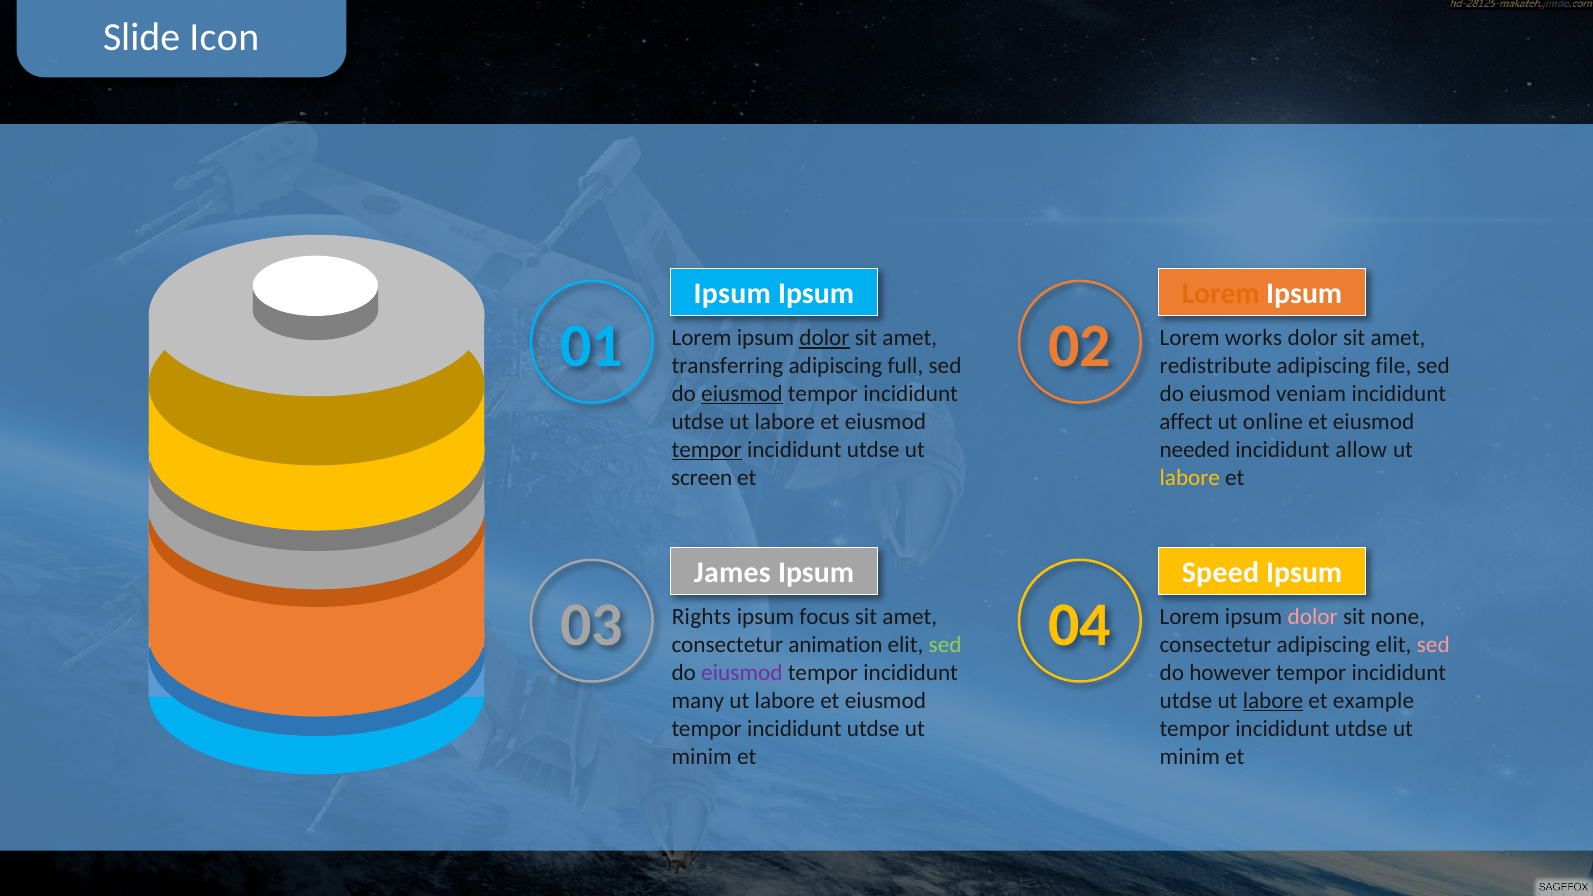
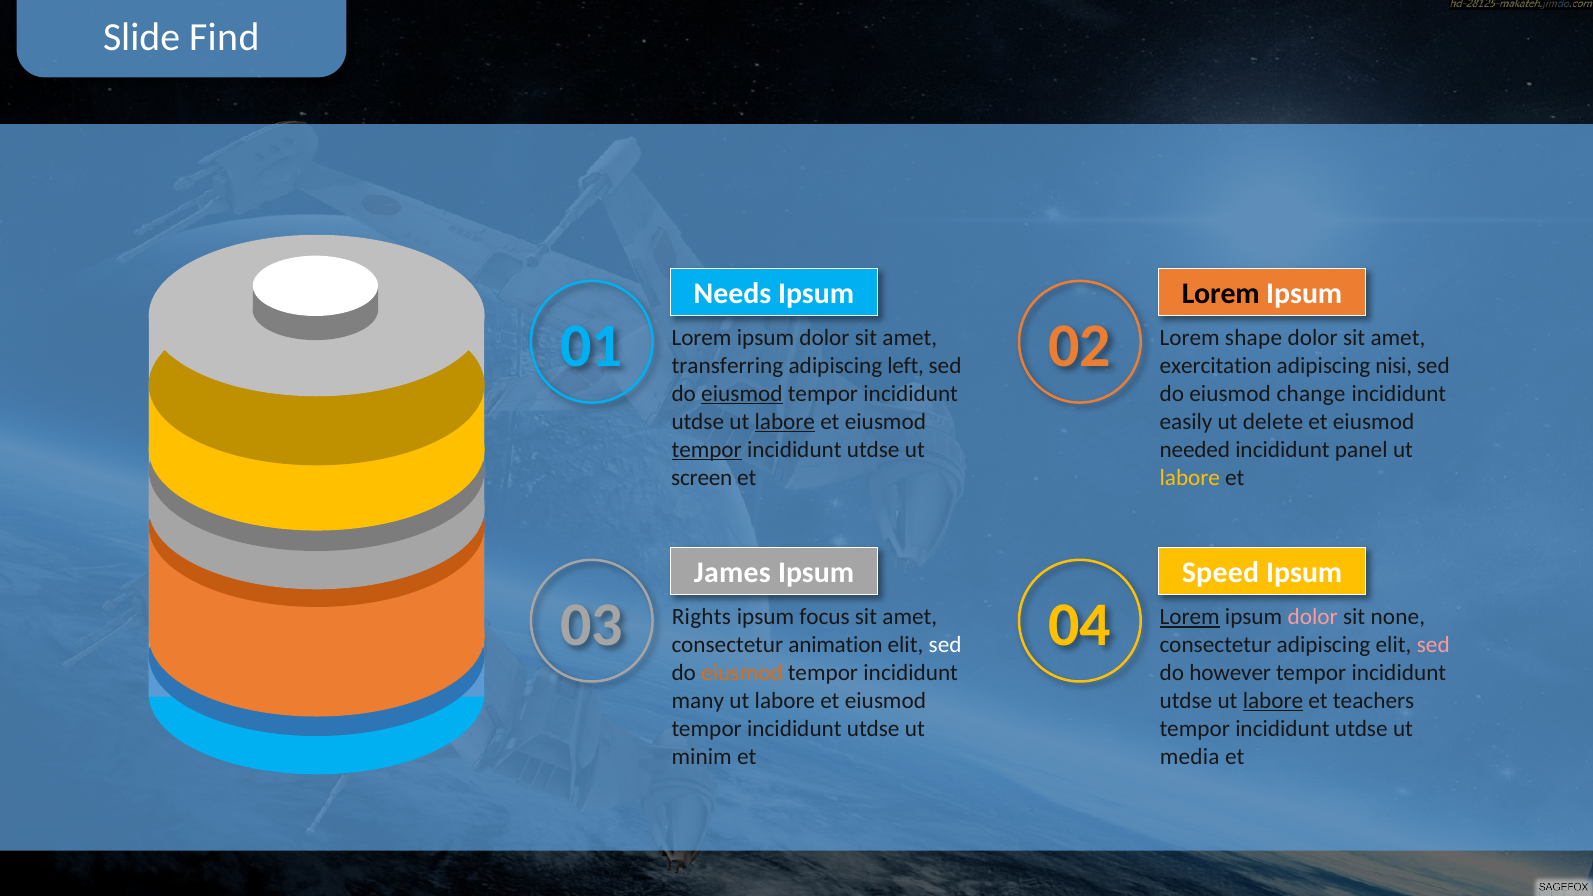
Icon: Icon -> Find
Ipsum at (732, 294): Ipsum -> Needs
Lorem at (1221, 294) colour: orange -> black
dolor at (825, 338) underline: present -> none
works: works -> shape
full: full -> left
redistribute: redistribute -> exercitation
file: file -> nisi
veniam: veniam -> change
labore at (785, 422) underline: none -> present
affect: affect -> easily
online: online -> delete
allow: allow -> panel
Lorem at (1190, 617) underline: none -> present
sed at (945, 645) colour: light green -> white
eiusmod at (742, 673) colour: purple -> orange
example: example -> teachers
minim at (1190, 756): minim -> media
